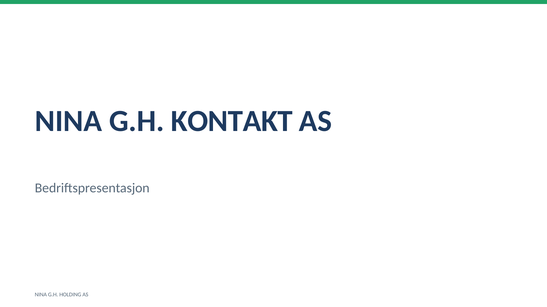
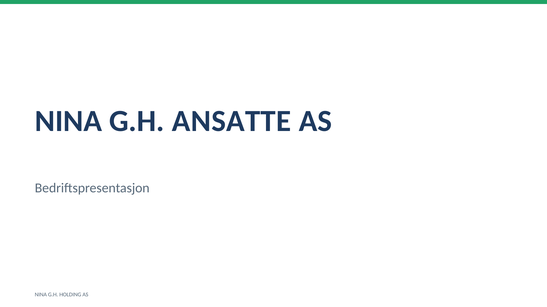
KONTAKT: KONTAKT -> ANSATTE
